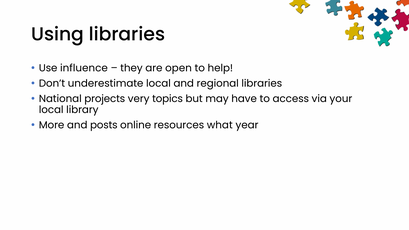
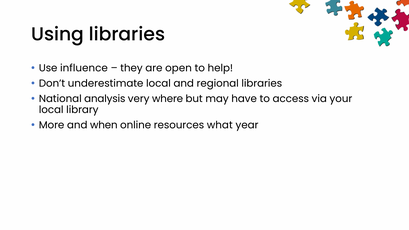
projects: projects -> analysis
topics: topics -> where
posts: posts -> when
